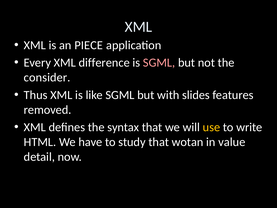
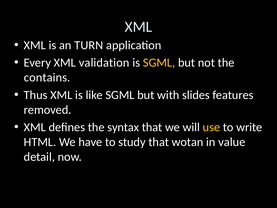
PIECE: PIECE -> TURN
difference: difference -> validation
SGML at (159, 63) colour: pink -> yellow
consider: consider -> contains
